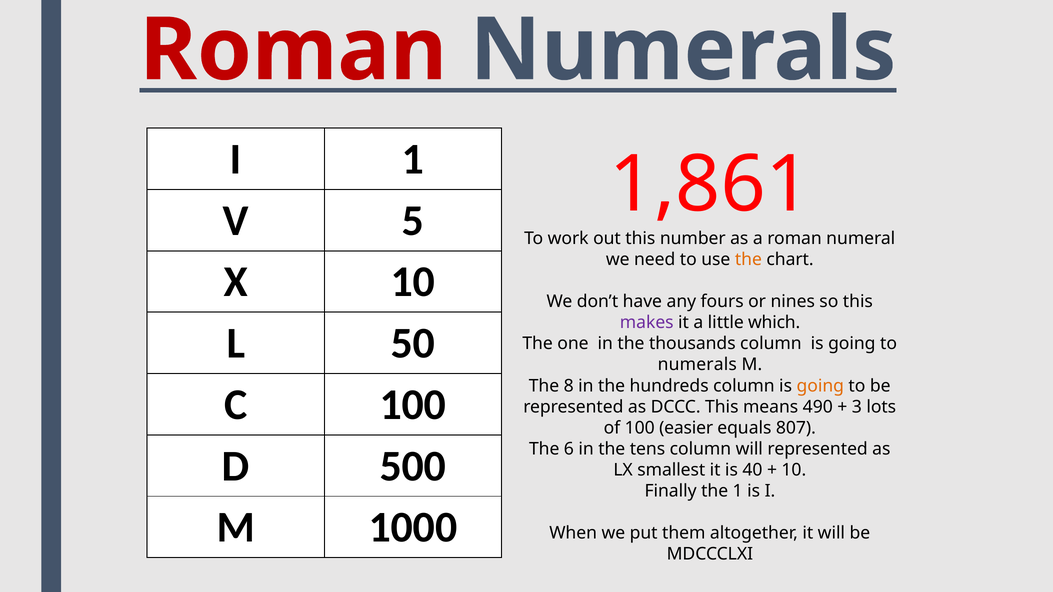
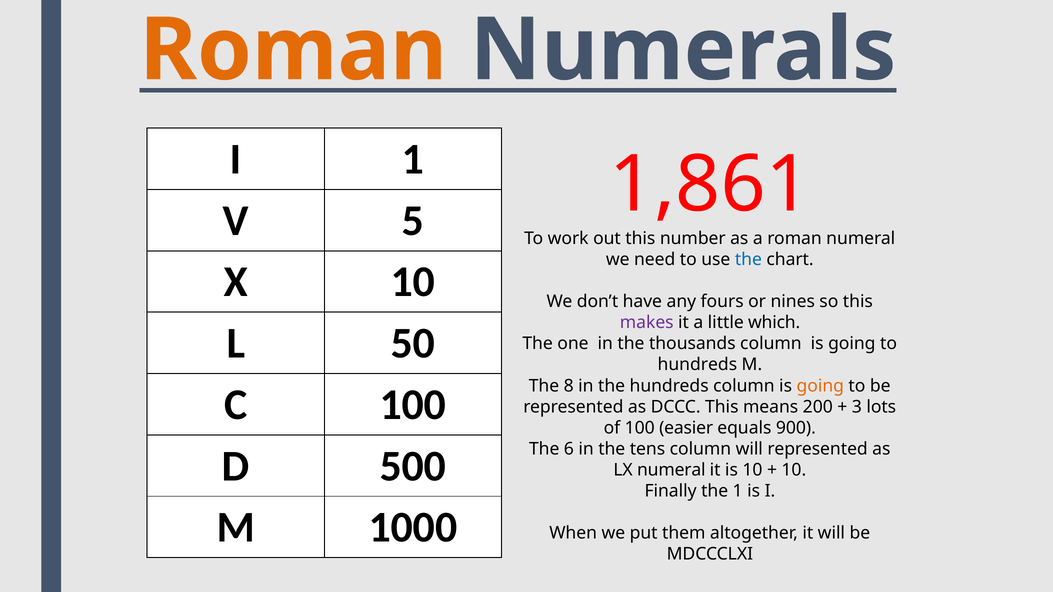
Roman at (293, 50) colour: red -> orange
the at (748, 260) colour: orange -> blue
numerals at (697, 365): numerals -> hundreds
490: 490 -> 200
807: 807 -> 900
LX smallest: smallest -> numeral
is 40: 40 -> 10
